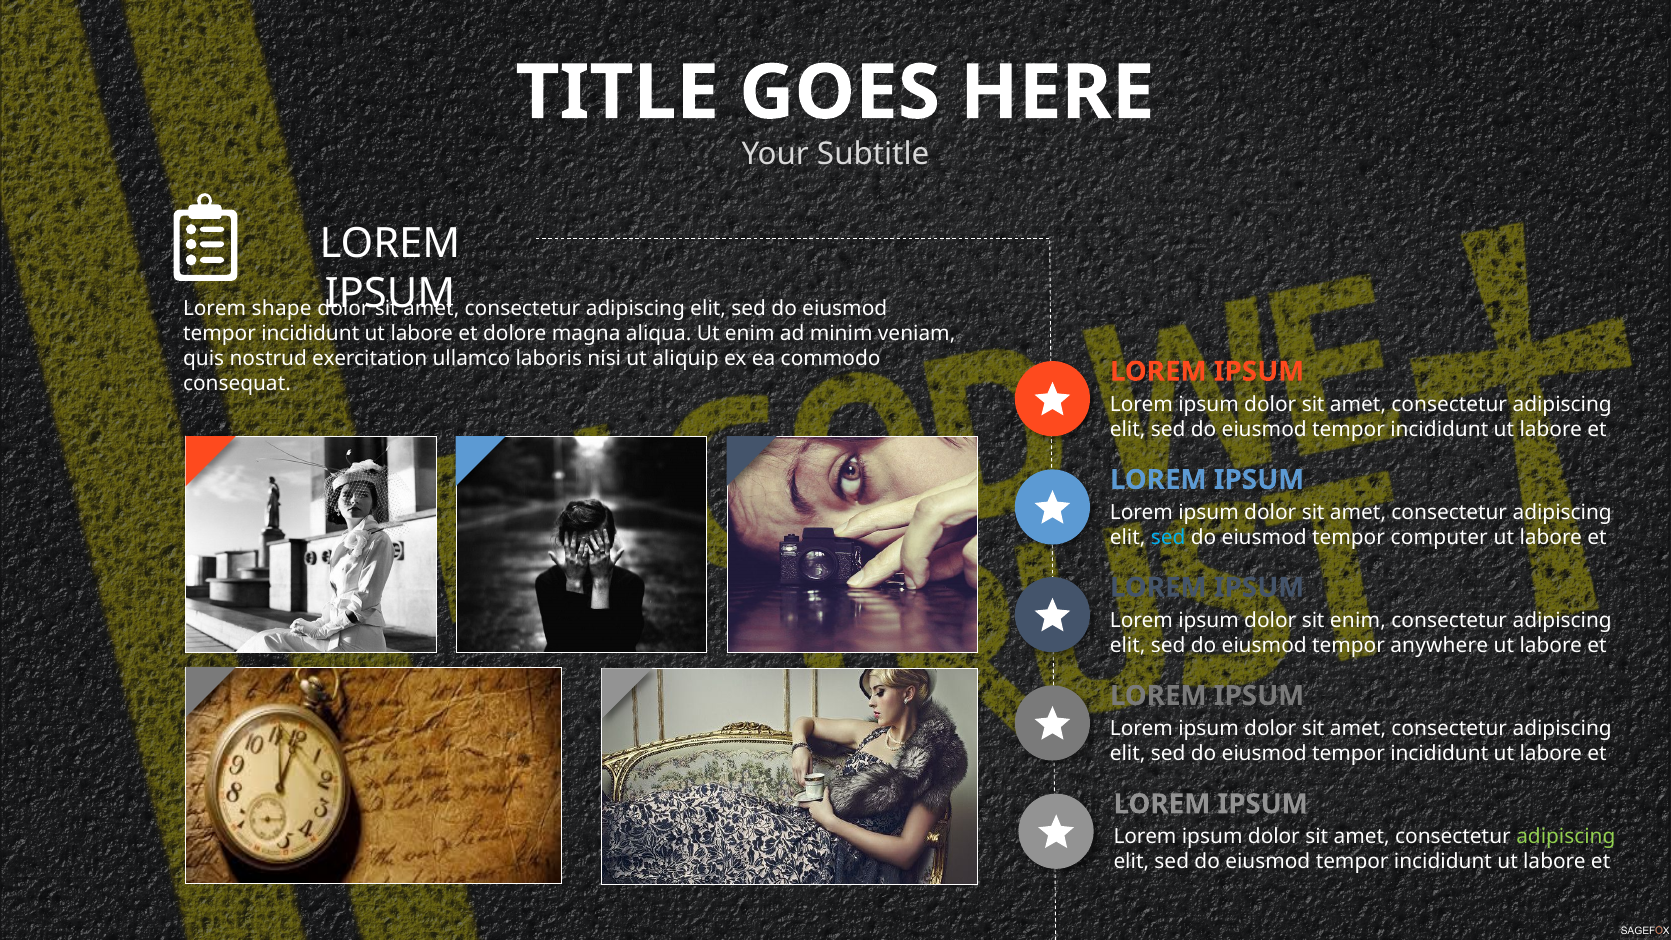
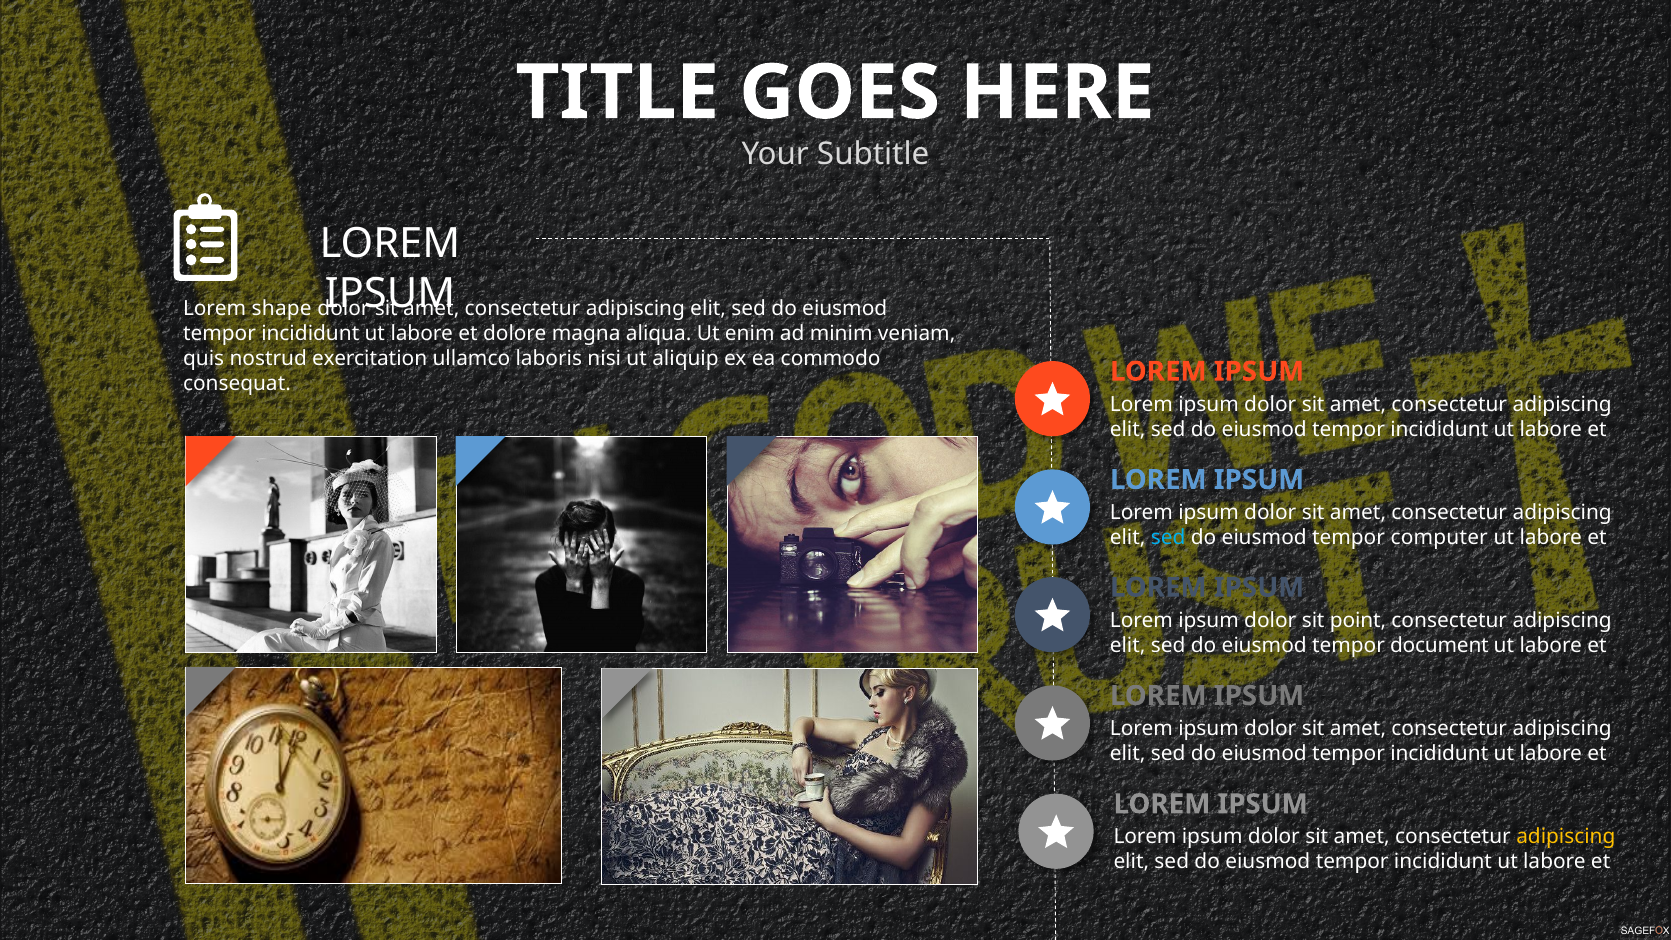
sit enim: enim -> point
anywhere: anywhere -> document
adipiscing at (1566, 837) colour: light green -> yellow
